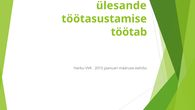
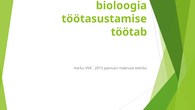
ülesande: ülesande -> bioloogia
